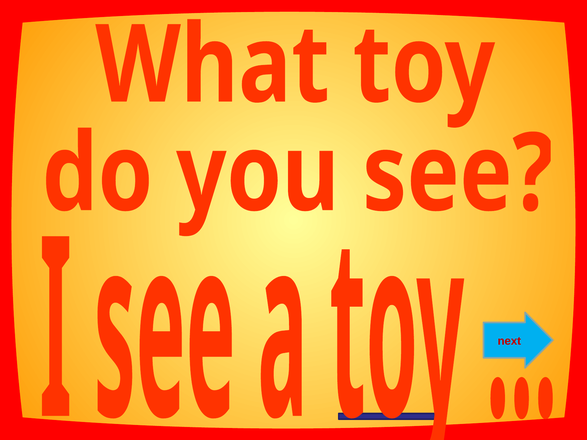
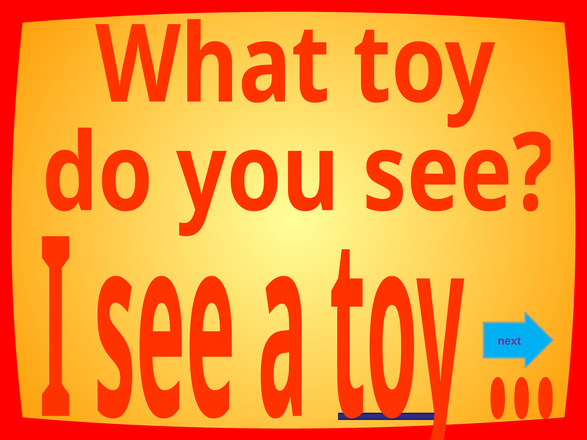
next colour: red -> purple
